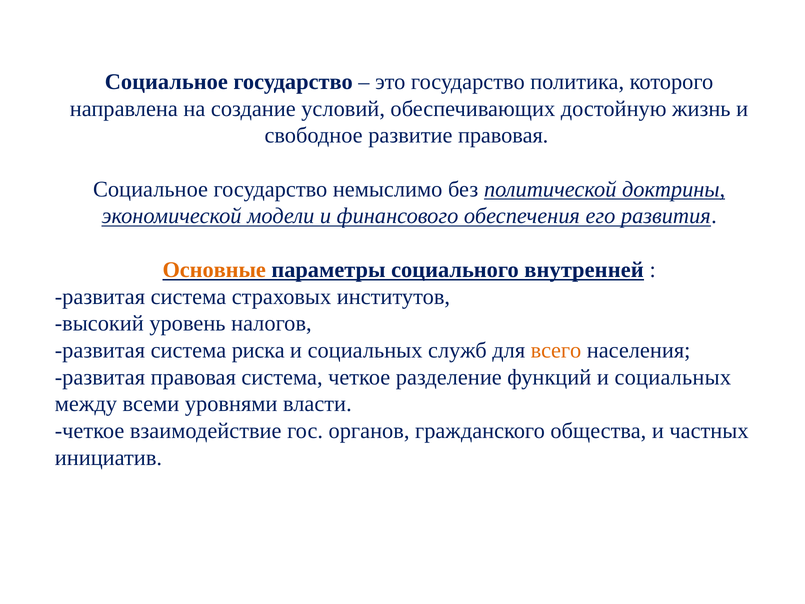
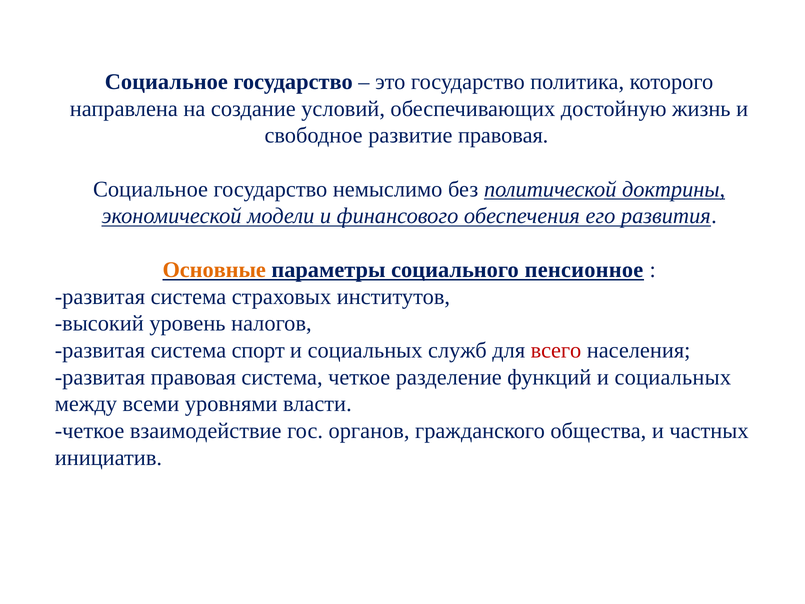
внутренней: внутренней -> пенсионное
риска: риска -> спорт
всего colour: orange -> red
